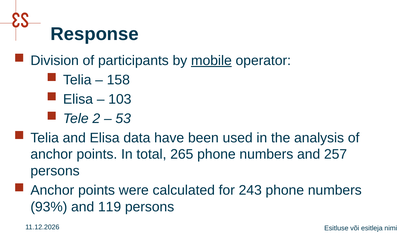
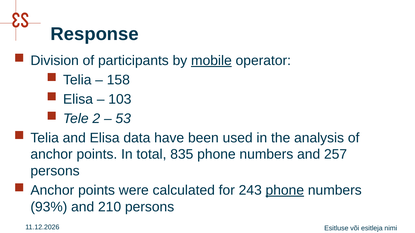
265: 265 -> 835
phone at (285, 191) underline: none -> present
119: 119 -> 210
